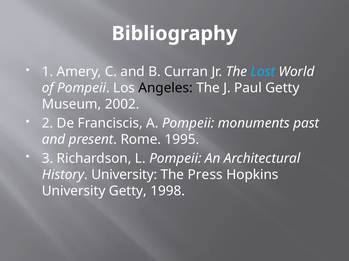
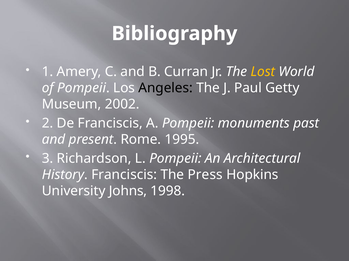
Lost colour: light blue -> yellow
History University: University -> Franciscis
University Getty: Getty -> Johns
